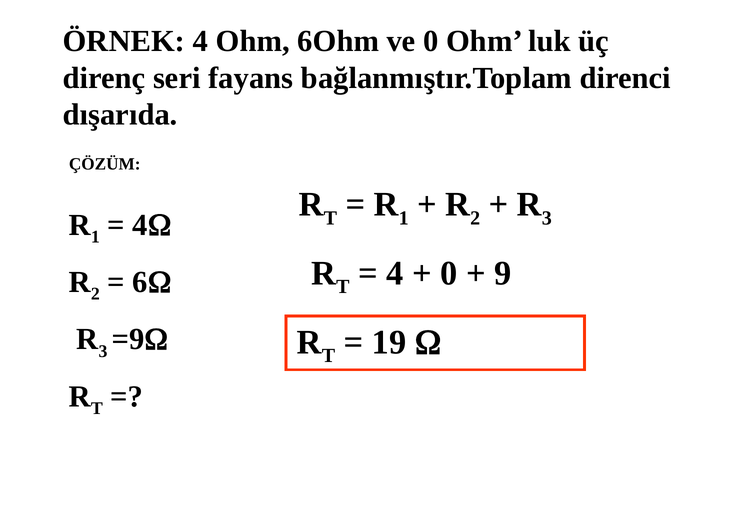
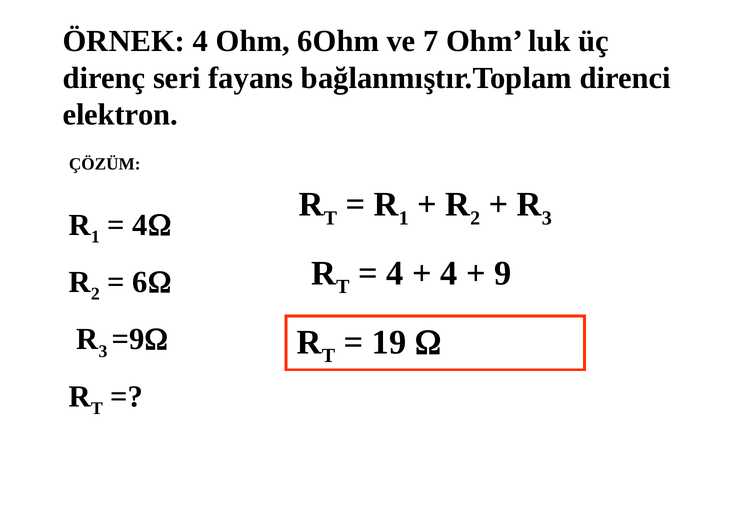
ve 0: 0 -> 7
dışarıda: dışarıda -> elektron
0 at (449, 273): 0 -> 4
